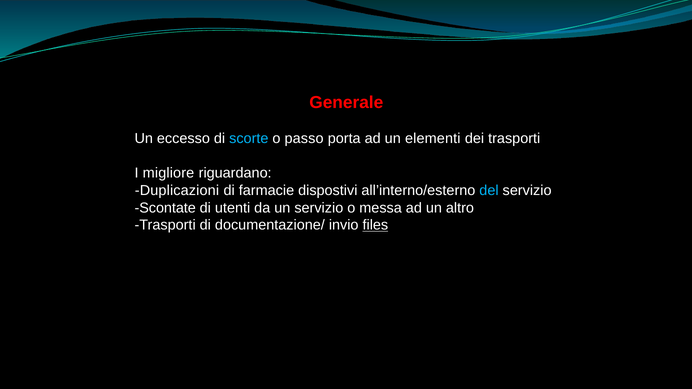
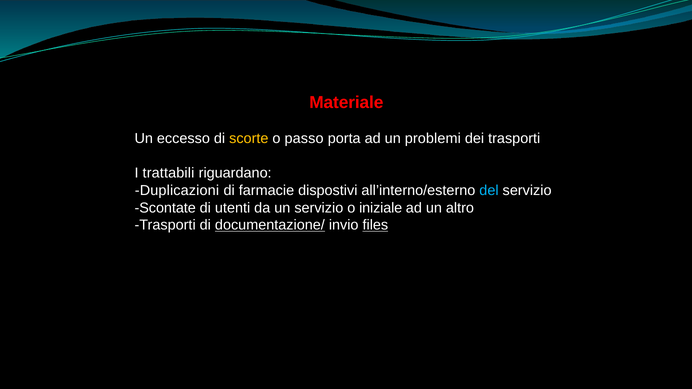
Generale: Generale -> Materiale
scorte colour: light blue -> yellow
elementi: elementi -> problemi
migliore: migliore -> trattabili
messa: messa -> iniziale
documentazione/ underline: none -> present
